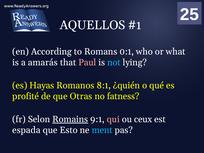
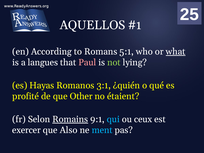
0:1: 0:1 -> 5:1
what underline: none -> present
amarás: amarás -> langues
not colour: light blue -> light green
8:1: 8:1 -> 3:1
Otras: Otras -> Other
fatness: fatness -> étaient
qui colour: pink -> light blue
espada: espada -> exercer
Esto: Esto -> Also
